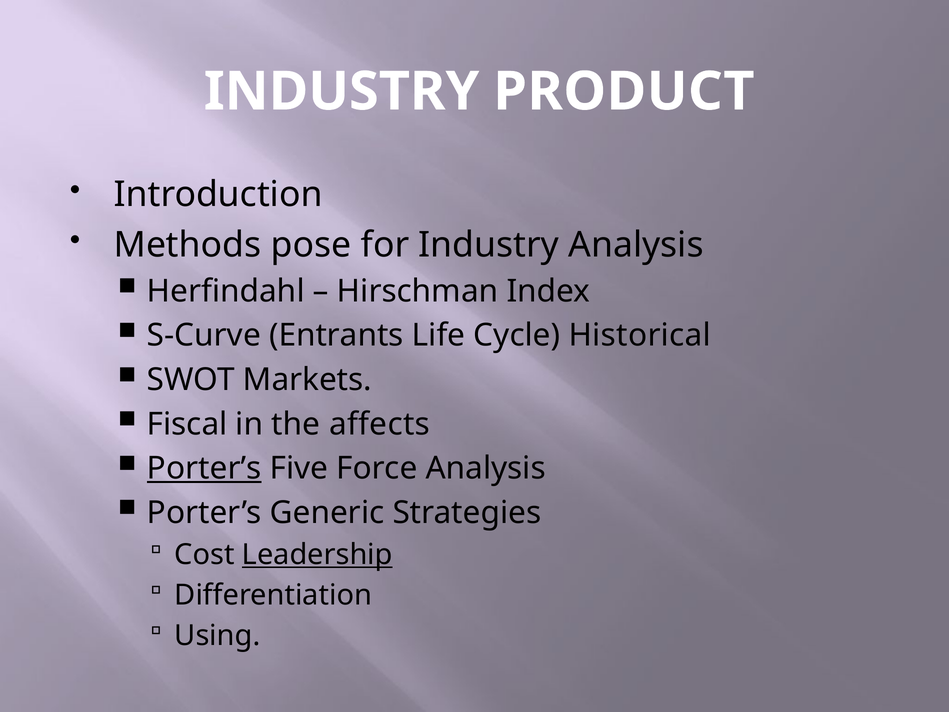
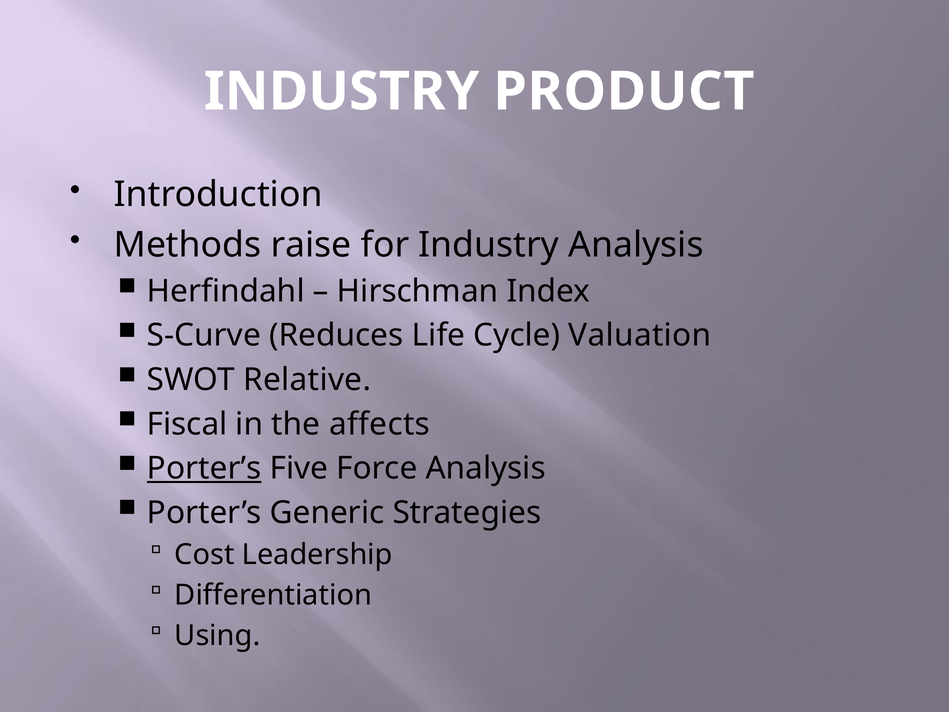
pose: pose -> raise
Entrants: Entrants -> Reduces
Historical: Historical -> Valuation
Markets: Markets -> Relative
Leadership underline: present -> none
